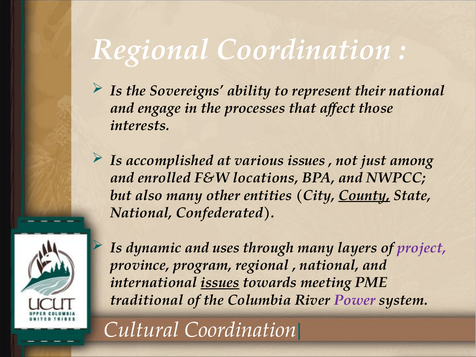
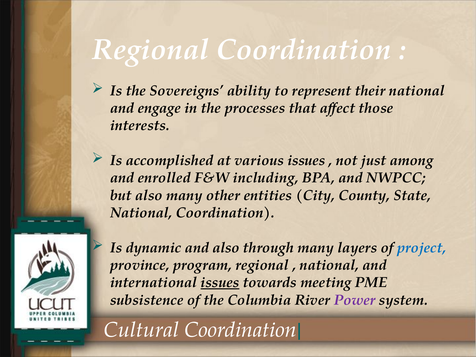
locations: locations -> including
County underline: present -> none
National Confederated: Confederated -> Coordination
and uses: uses -> also
project colour: purple -> blue
traditional: traditional -> subsistence
